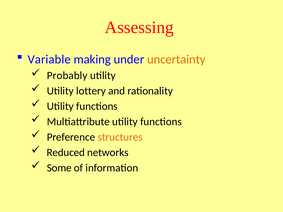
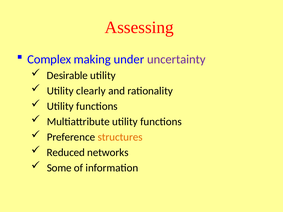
Variable: Variable -> Complex
uncertainty colour: orange -> purple
Probably: Probably -> Desirable
lottery: lottery -> clearly
